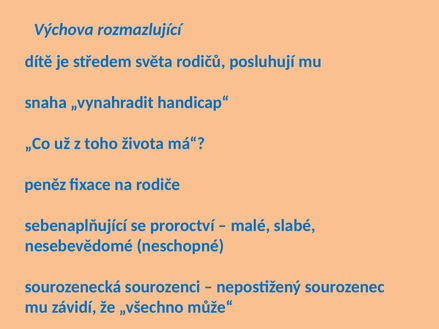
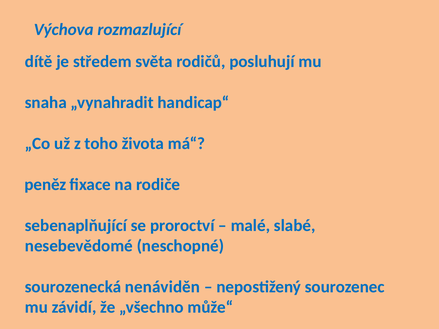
sourozenci: sourozenci -> nenáviděn
